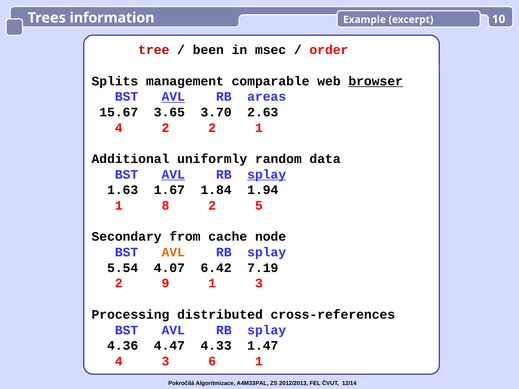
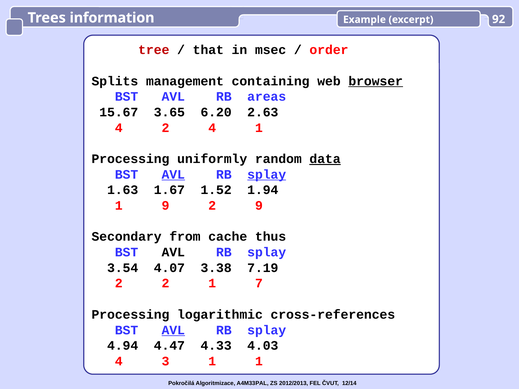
10: 10 -> 92
been: been -> that
comparable: comparable -> containing
AVL at (173, 97) underline: present -> none
3.70: 3.70 -> 6.20
2 2: 2 -> 4
Additional at (130, 159): Additional -> Processing
data underline: none -> present
1.84: 1.84 -> 1.52
1 8: 8 -> 9
2 5: 5 -> 9
node: node -> thus
AVL at (173, 252) colour: orange -> black
5.54: 5.54 -> 3.54
6.42: 6.42 -> 3.38
2 9: 9 -> 2
1 3: 3 -> 7
distributed: distributed -> logarithmic
AVL at (173, 330) underline: none -> present
4.36: 4.36 -> 4.94
1.47: 1.47 -> 4.03
3 6: 6 -> 1
